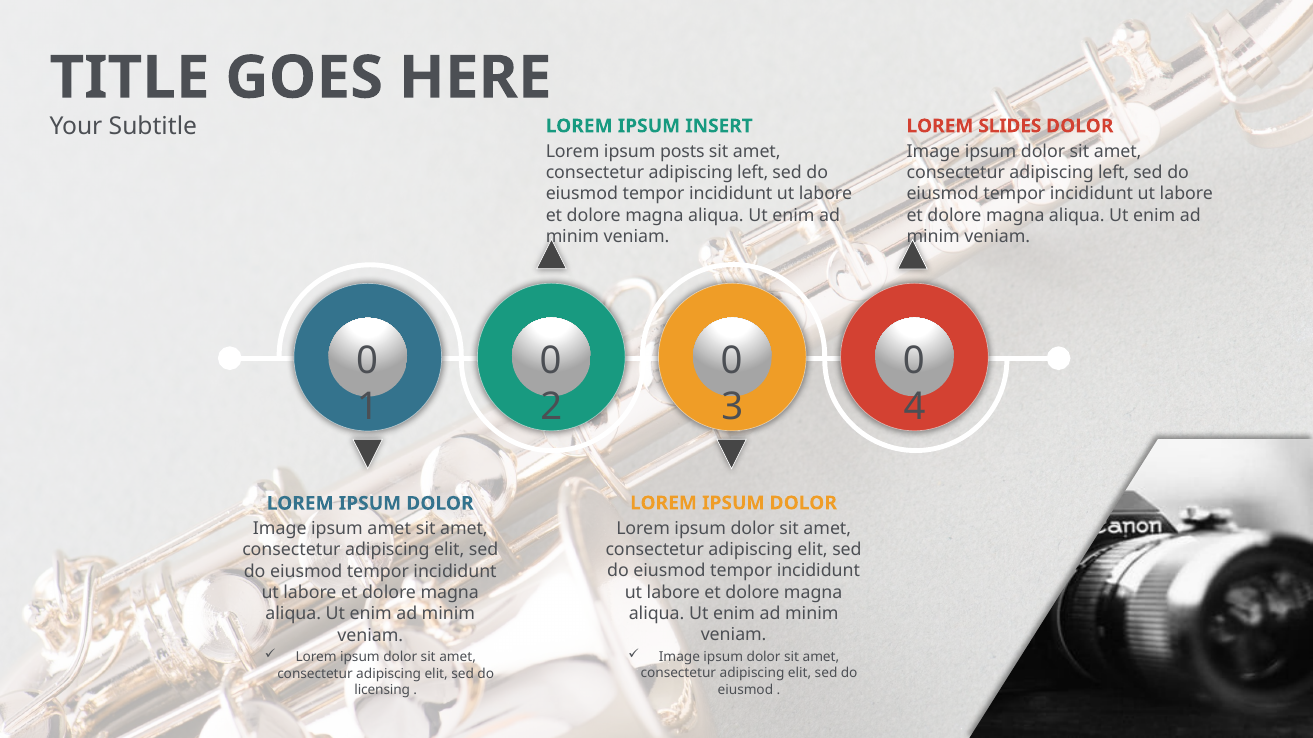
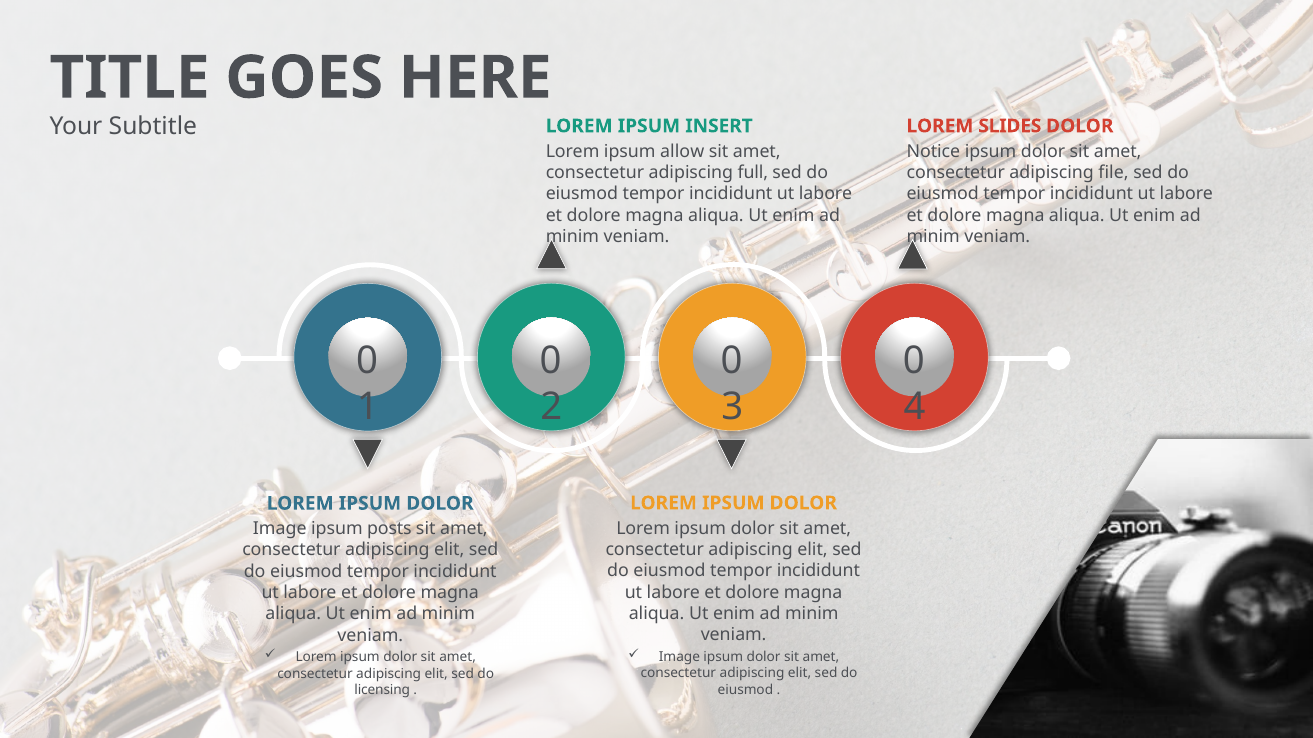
posts: posts -> allow
Image at (933, 151): Image -> Notice
left at (753, 173): left -> full
left at (1114, 173): left -> file
ipsum amet: amet -> posts
